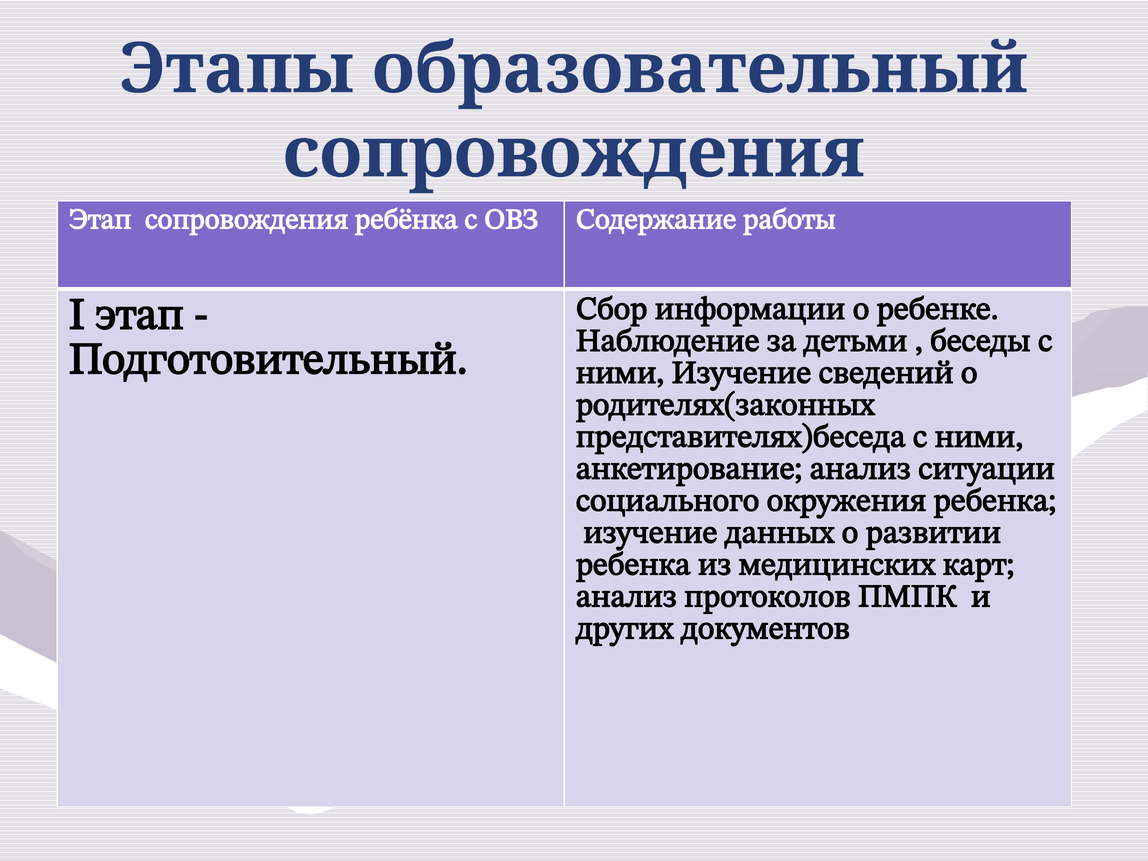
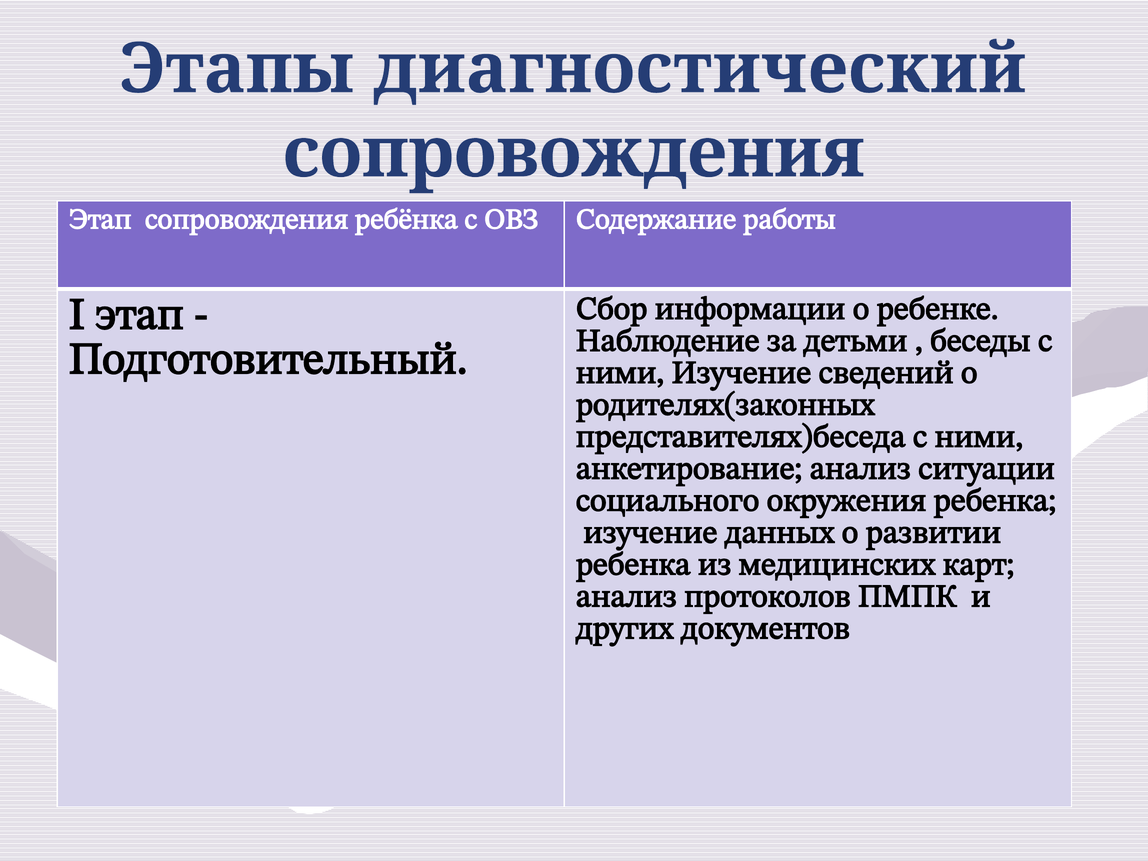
образовательный: образовательный -> диагностический
